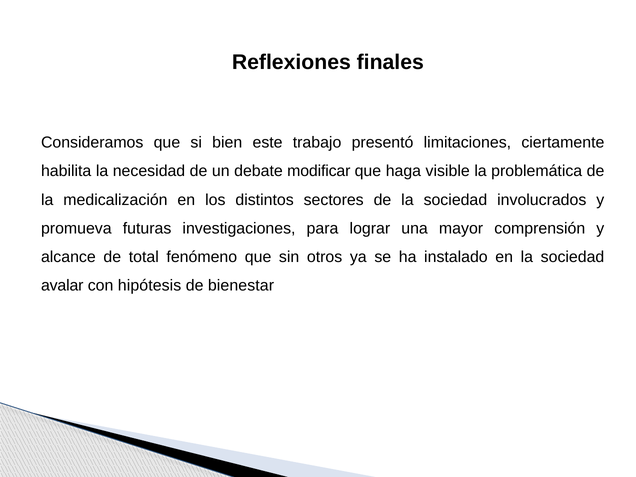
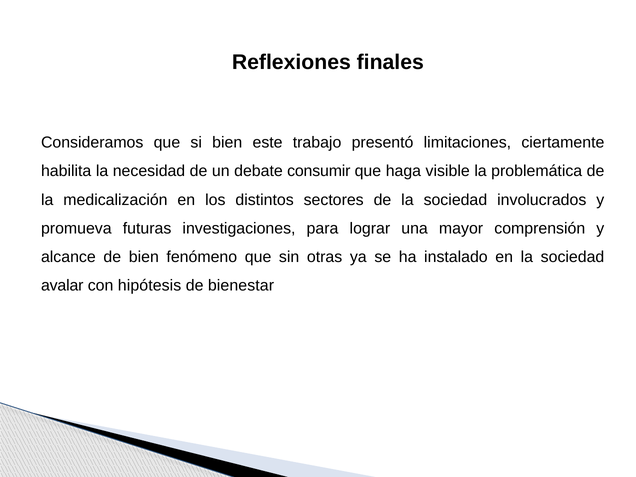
modificar: modificar -> consumir
de total: total -> bien
otros: otros -> otras
